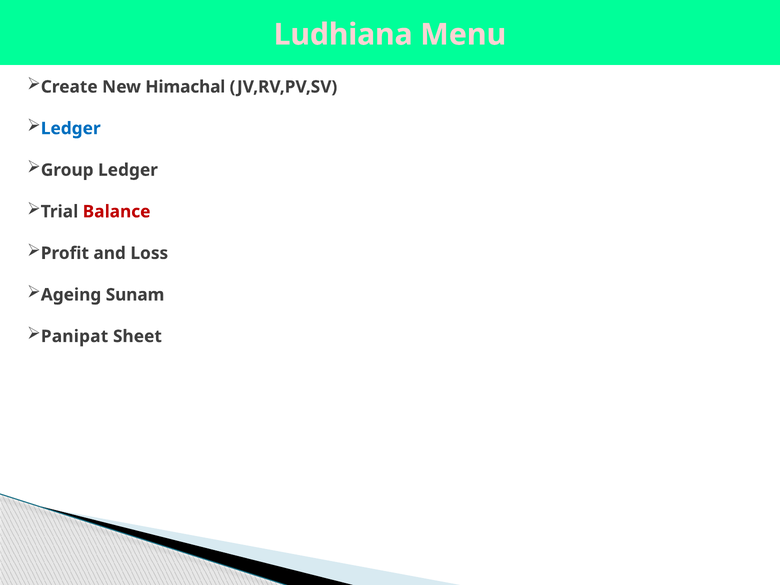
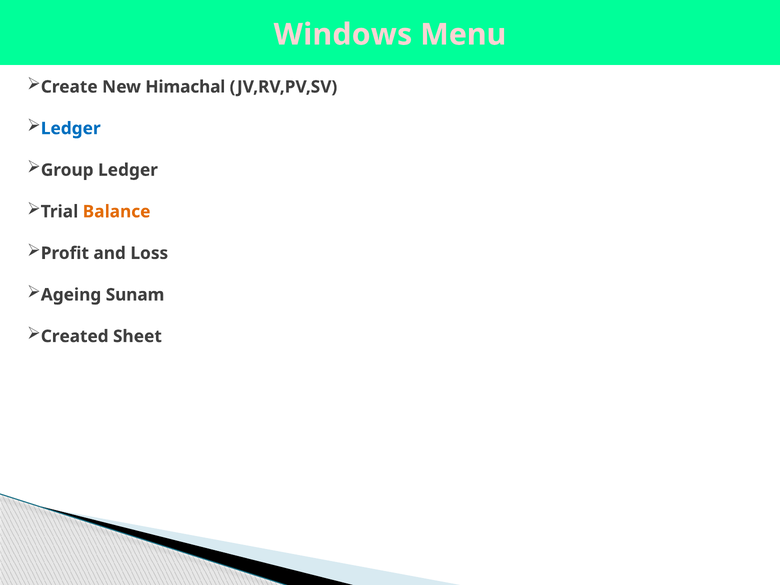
Ludhiana: Ludhiana -> Windows
Balance colour: red -> orange
Panipat: Panipat -> Created
